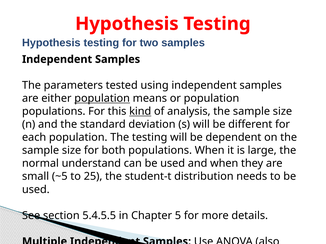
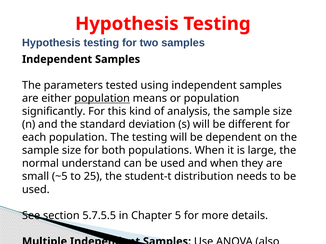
populations at (54, 112): populations -> significantly
kind underline: present -> none
5.4.5.5: 5.4.5.5 -> 5.7.5.5
